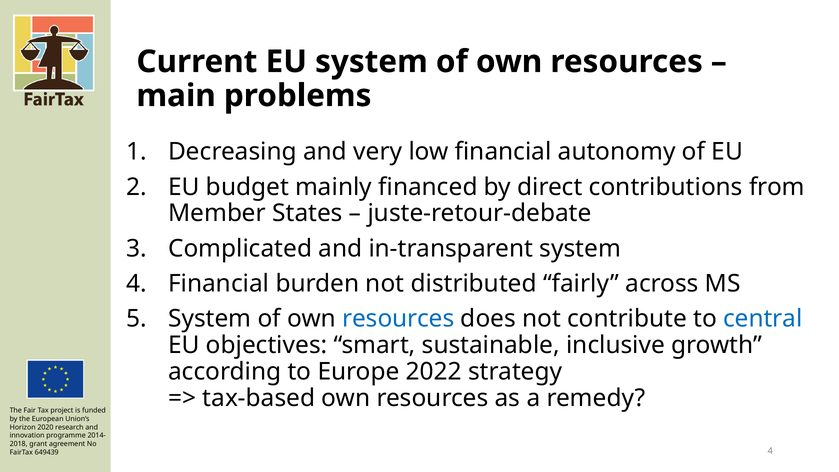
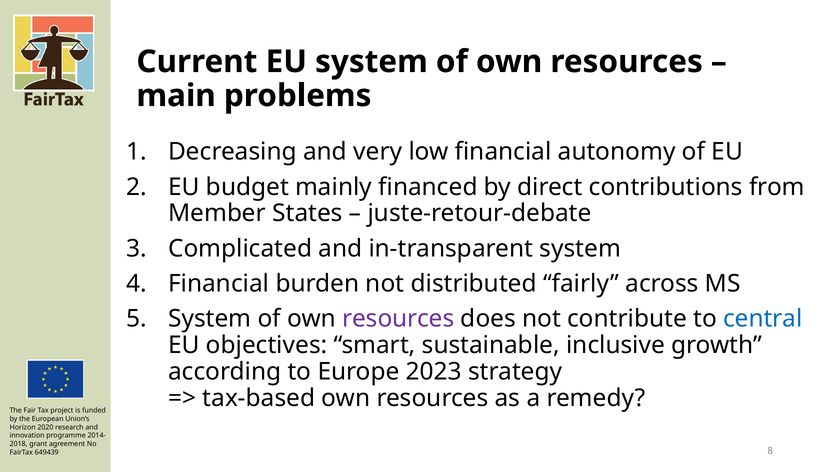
resources at (398, 319) colour: blue -> purple
2022: 2022 -> 2023
4 at (770, 451): 4 -> 8
